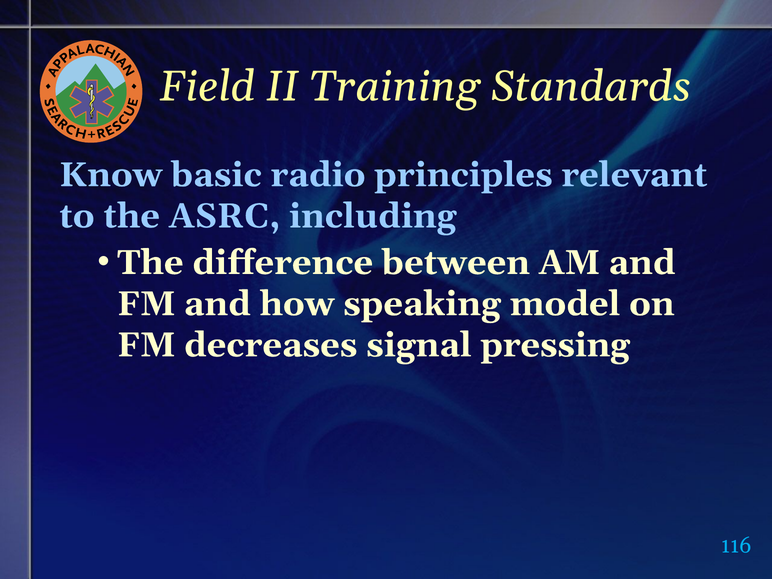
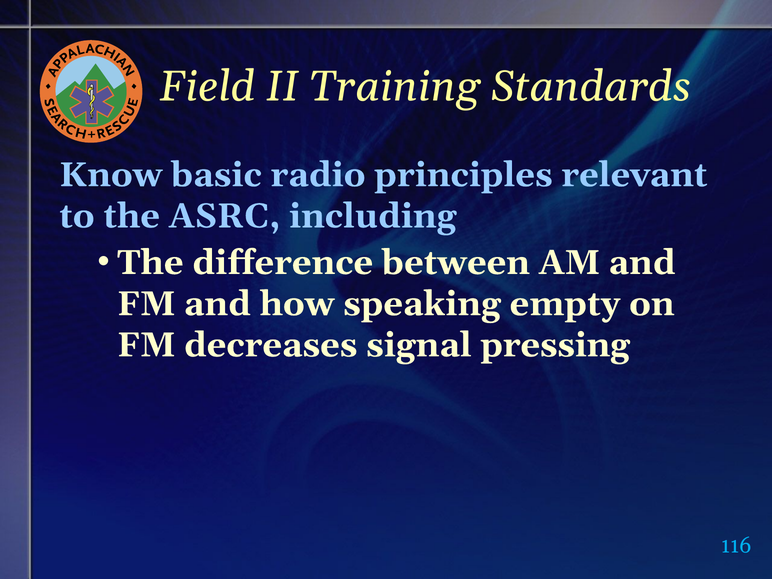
model: model -> empty
